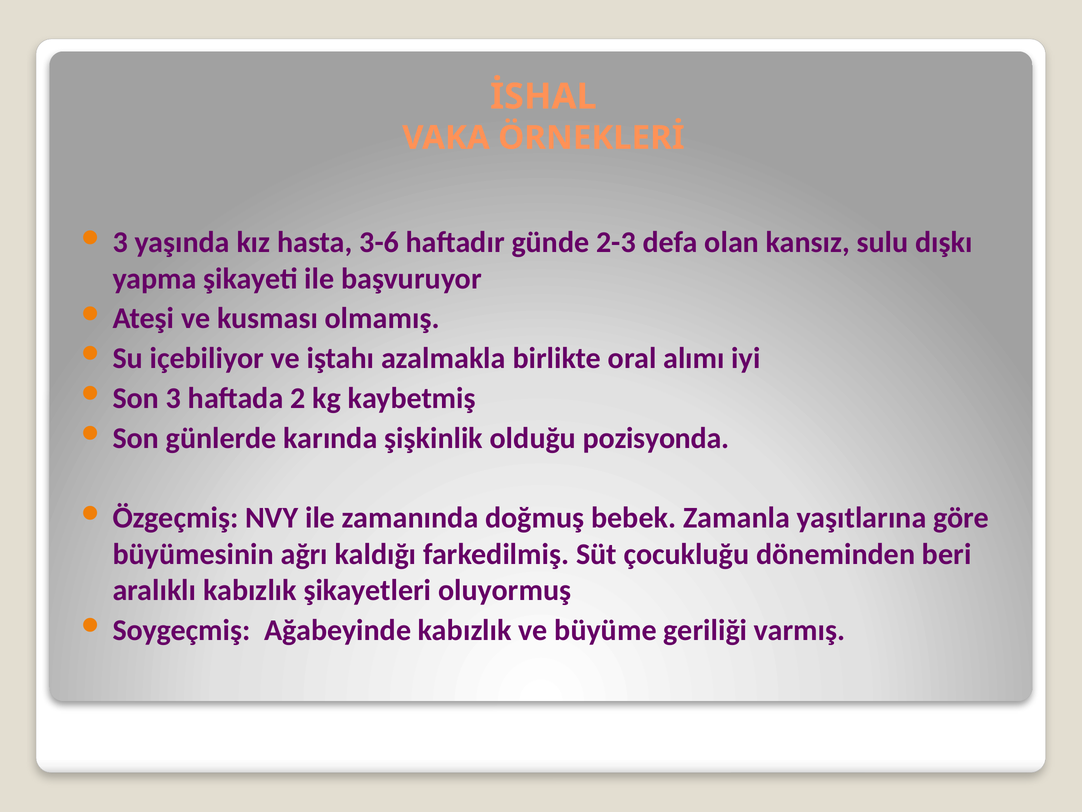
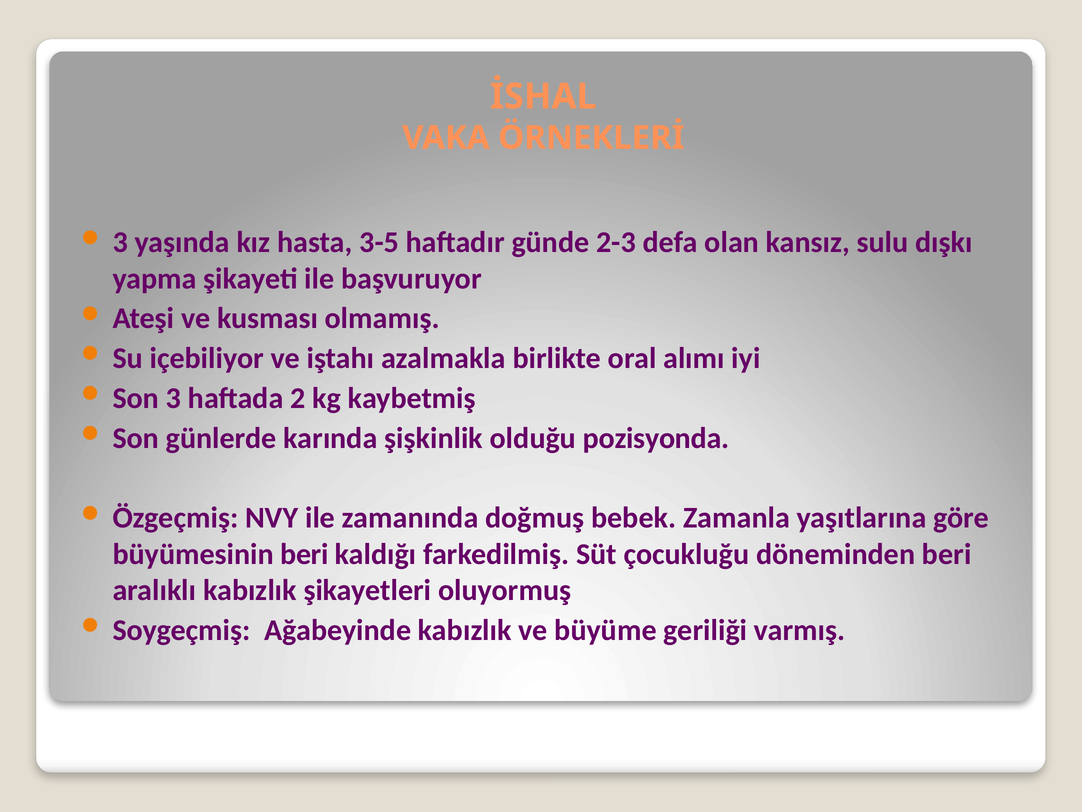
3-6: 3-6 -> 3-5
büyümesinin ağrı: ağrı -> beri
